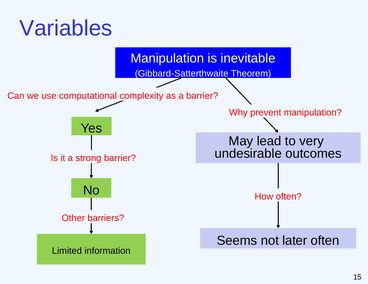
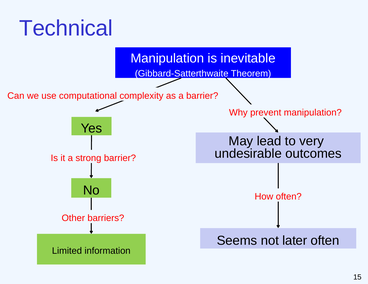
Variables: Variables -> Technical
